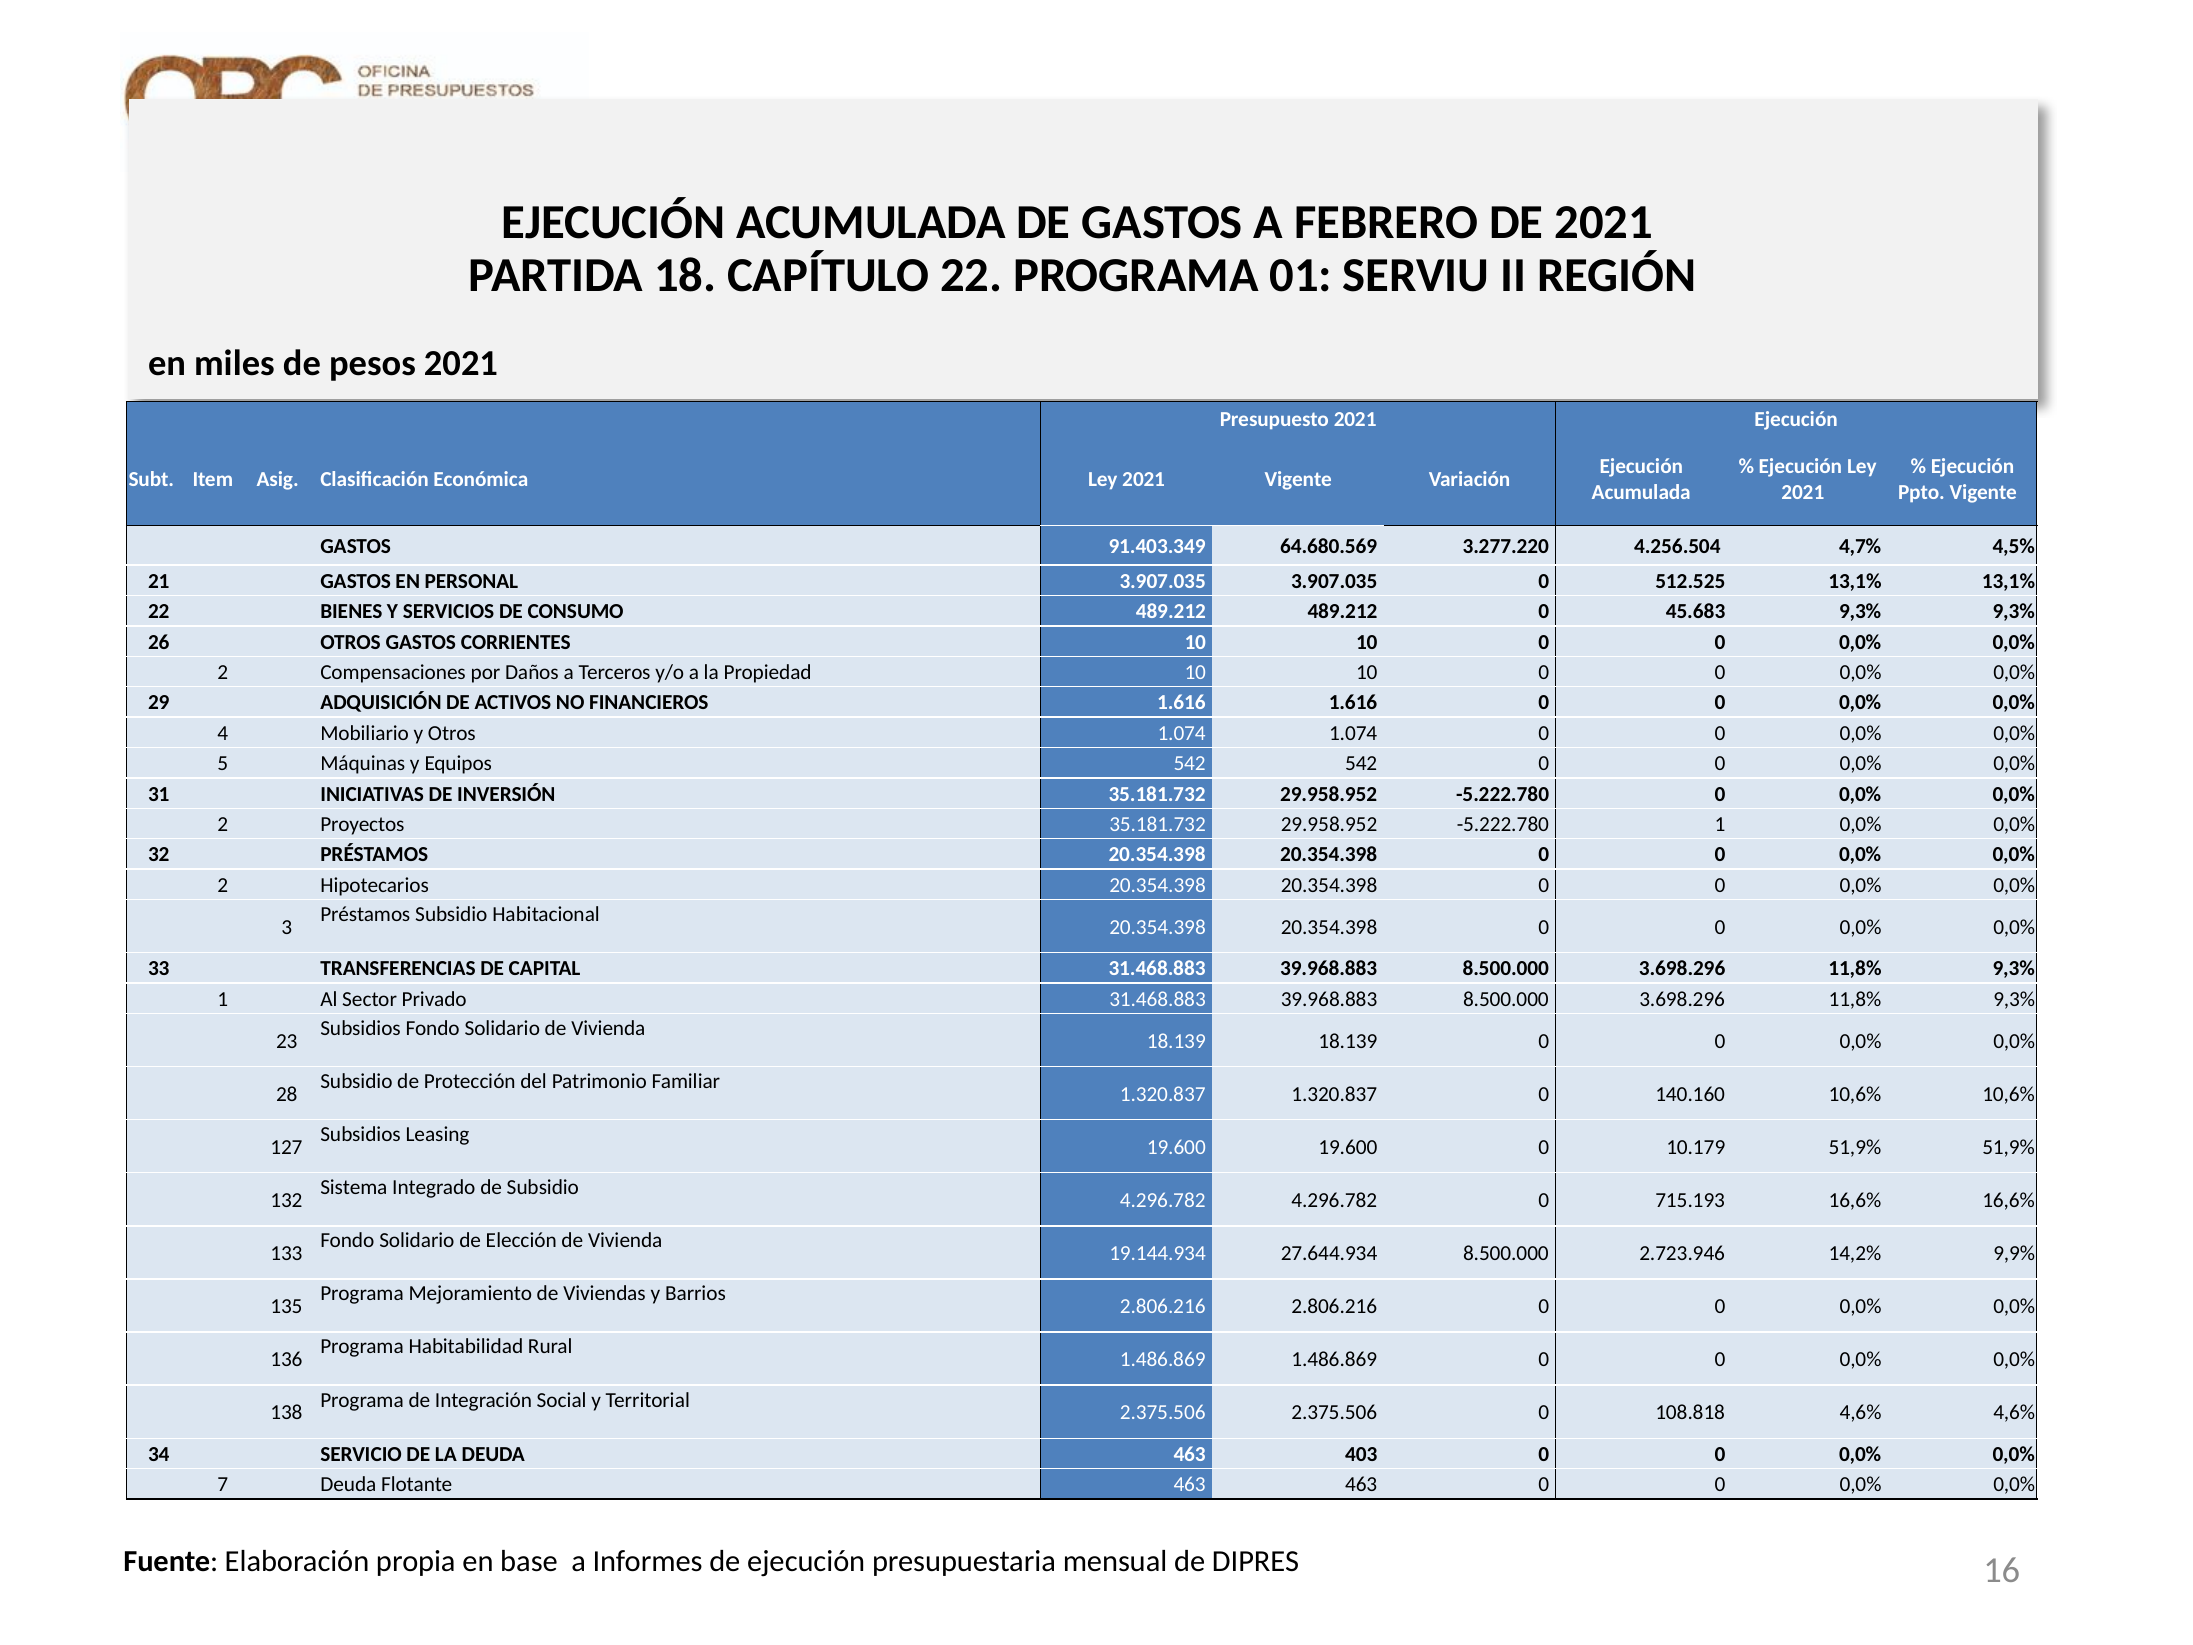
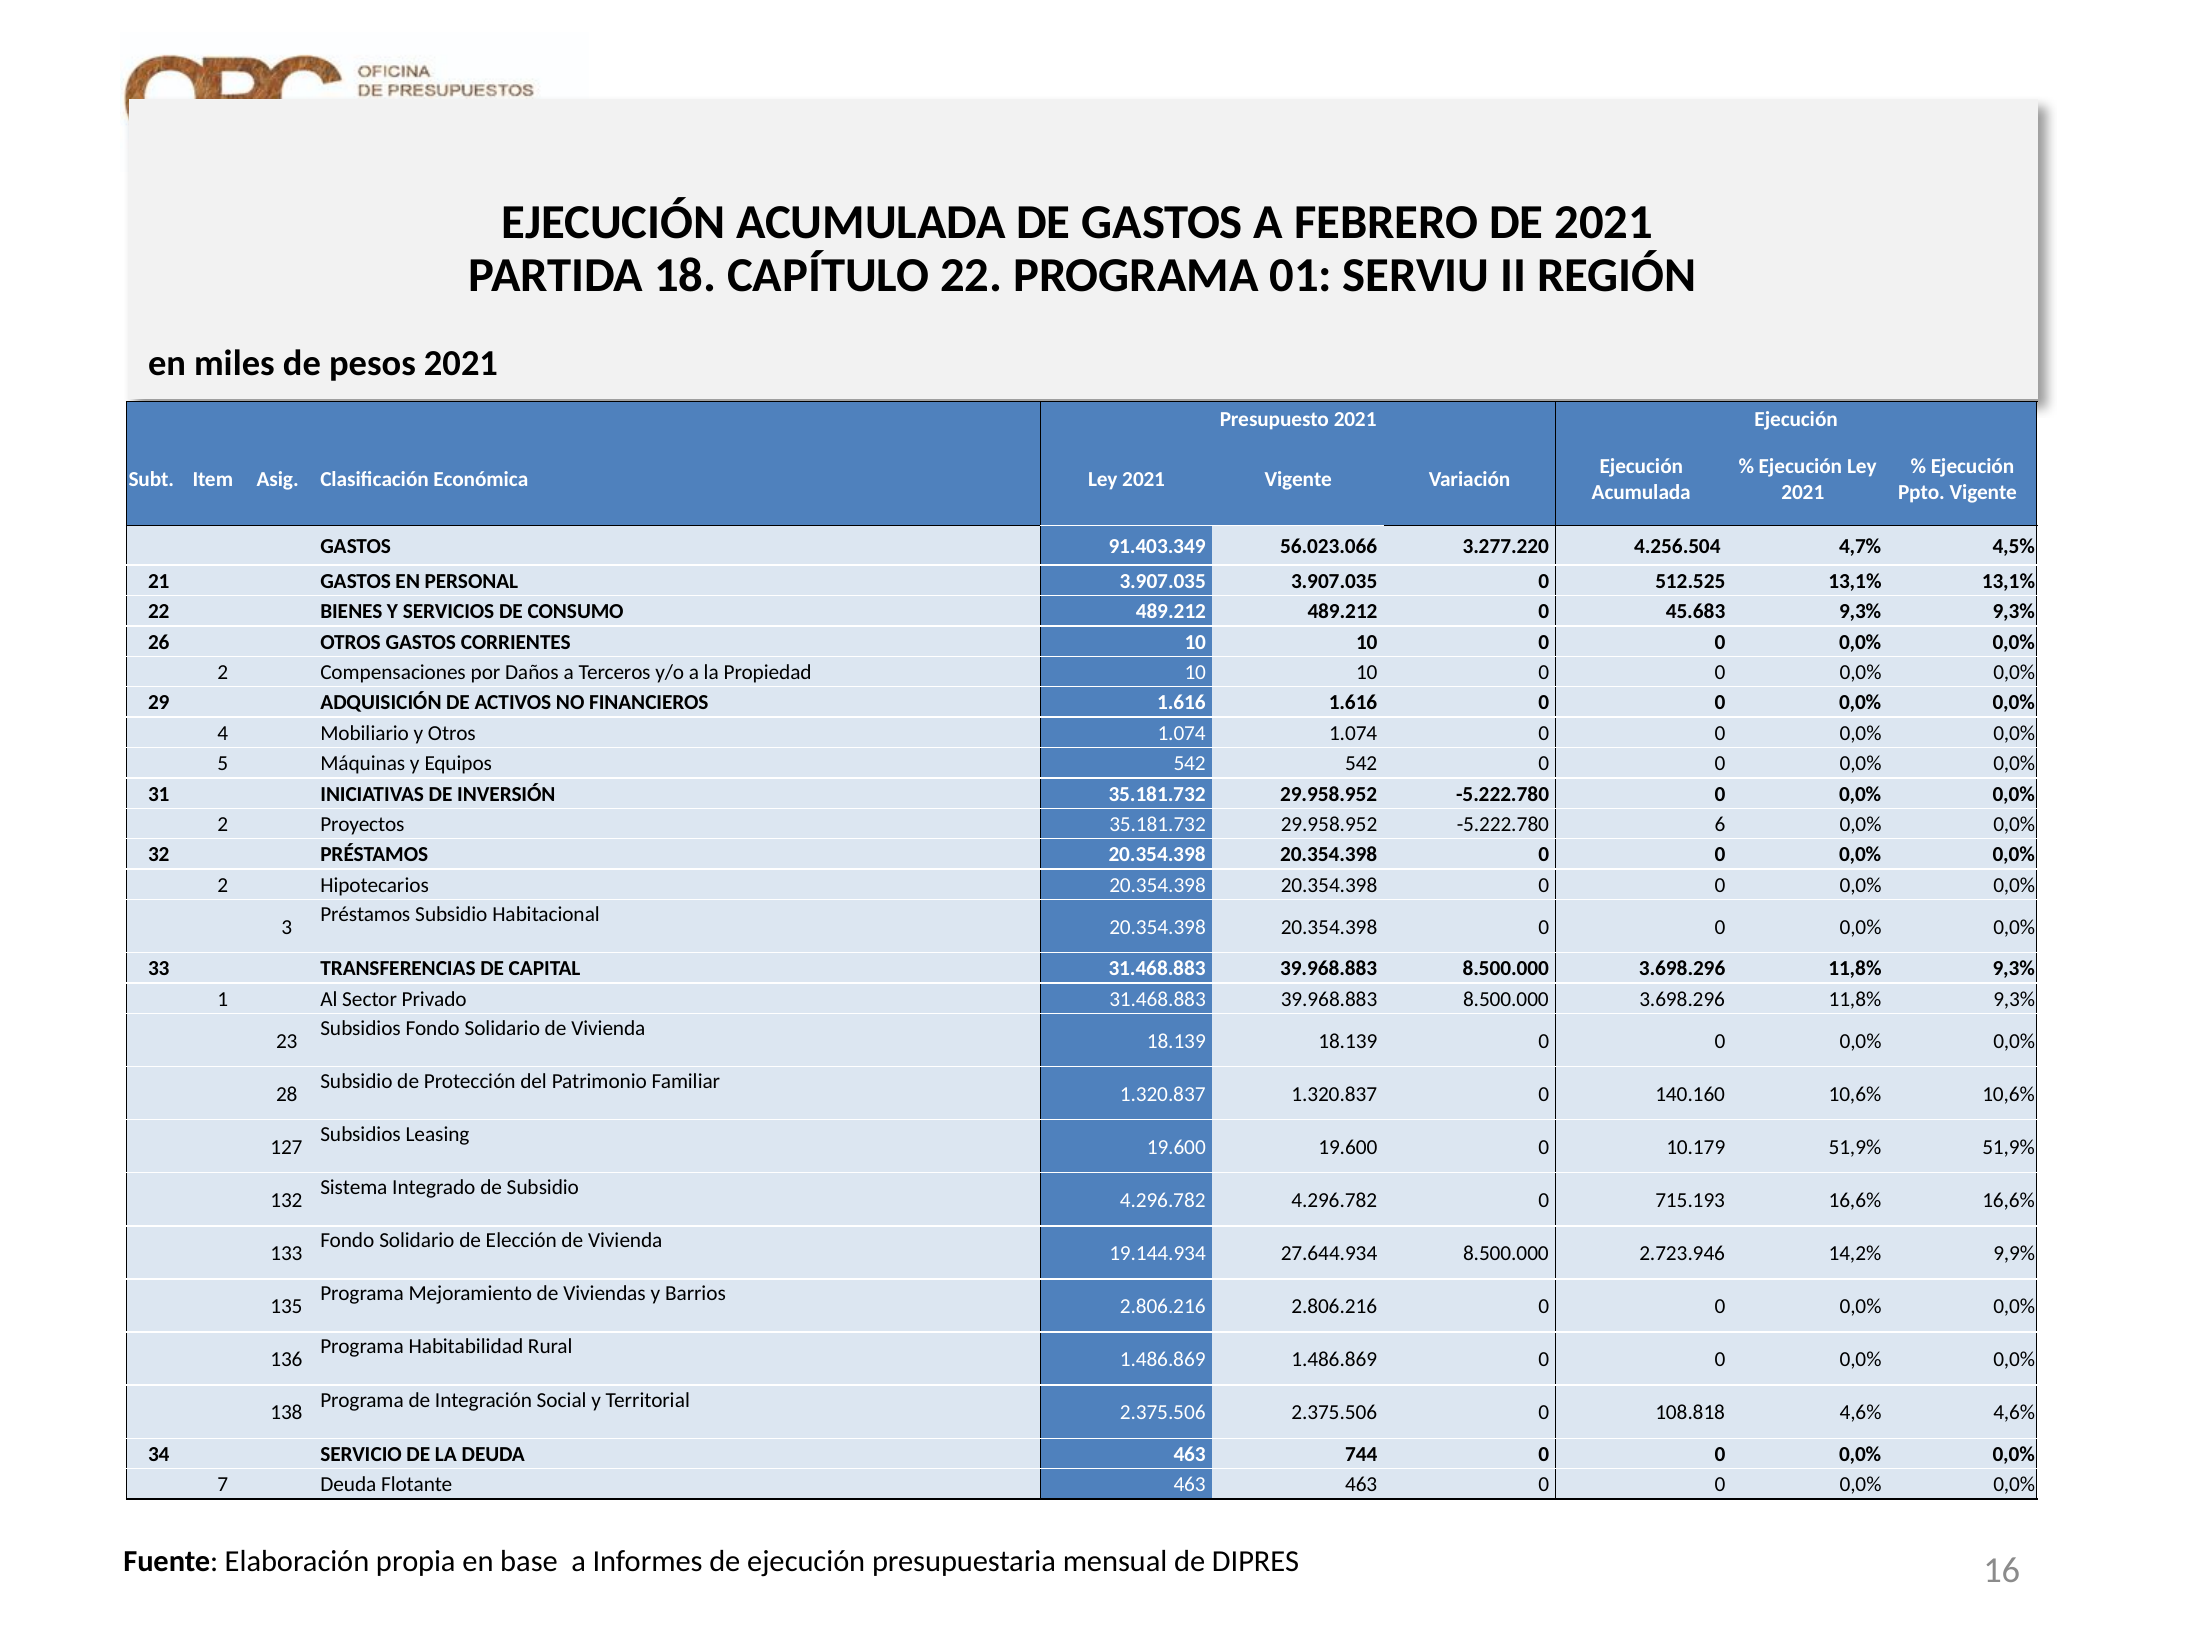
64.680.569: 64.680.569 -> 56.023.066
-5.222.780 1: 1 -> 6
403: 403 -> 744
